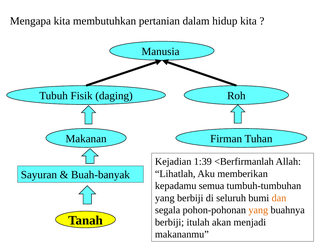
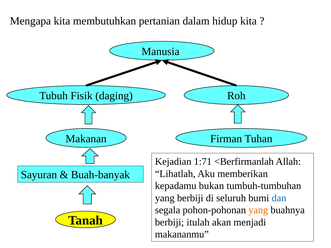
1:39: 1:39 -> 1:71
semua: semua -> bukan
dan colour: orange -> blue
